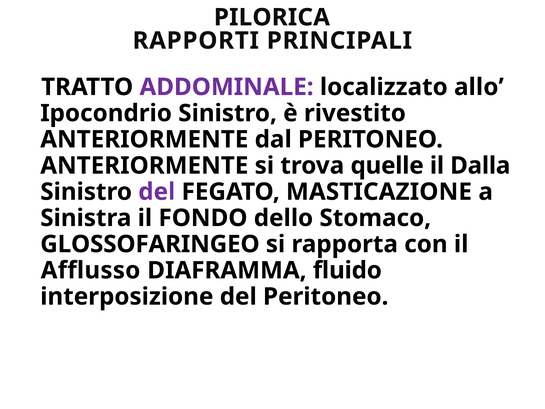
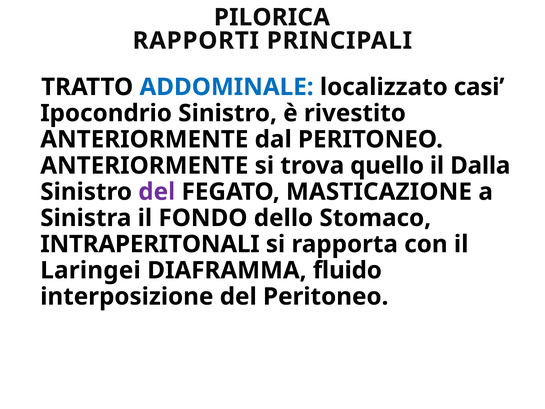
ADDOMINALE colour: purple -> blue
allo: allo -> casi
quelle: quelle -> quello
GLOSSOFARINGEO: GLOSSOFARINGEO -> INTRAPERITONALI
Afflusso: Afflusso -> Laringei
